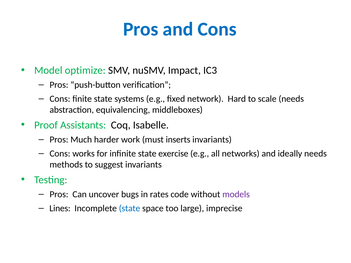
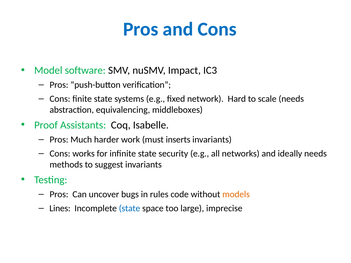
optimize: optimize -> software
exercise: exercise -> security
rates: rates -> rules
models colour: purple -> orange
